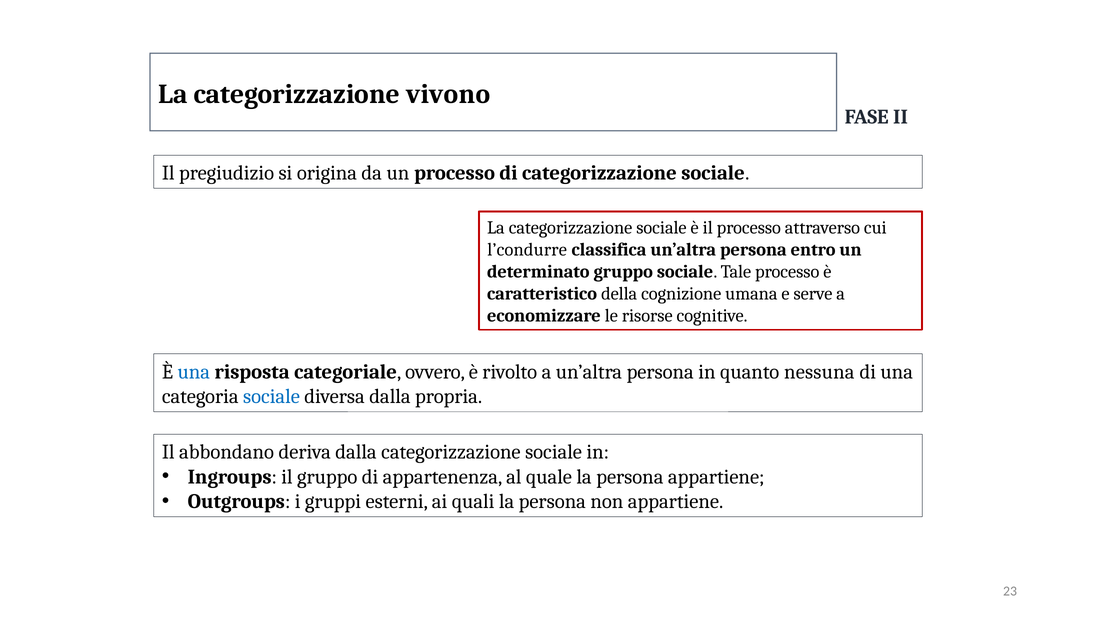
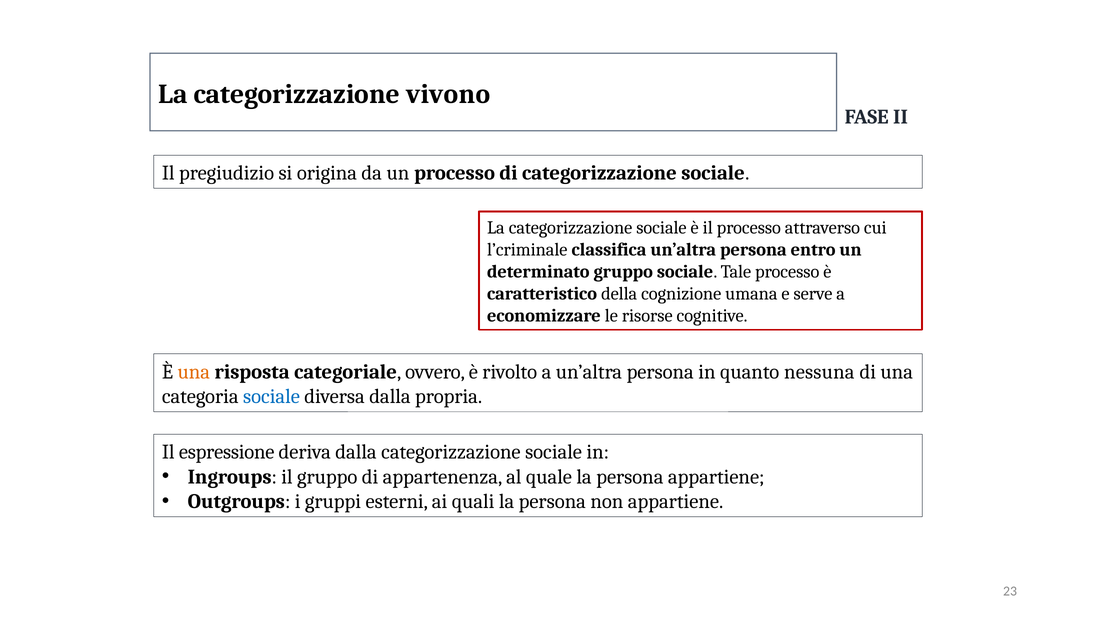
l’condurre: l’condurre -> l’criminale
una at (194, 372) colour: blue -> orange
abbondano: abbondano -> espressione
